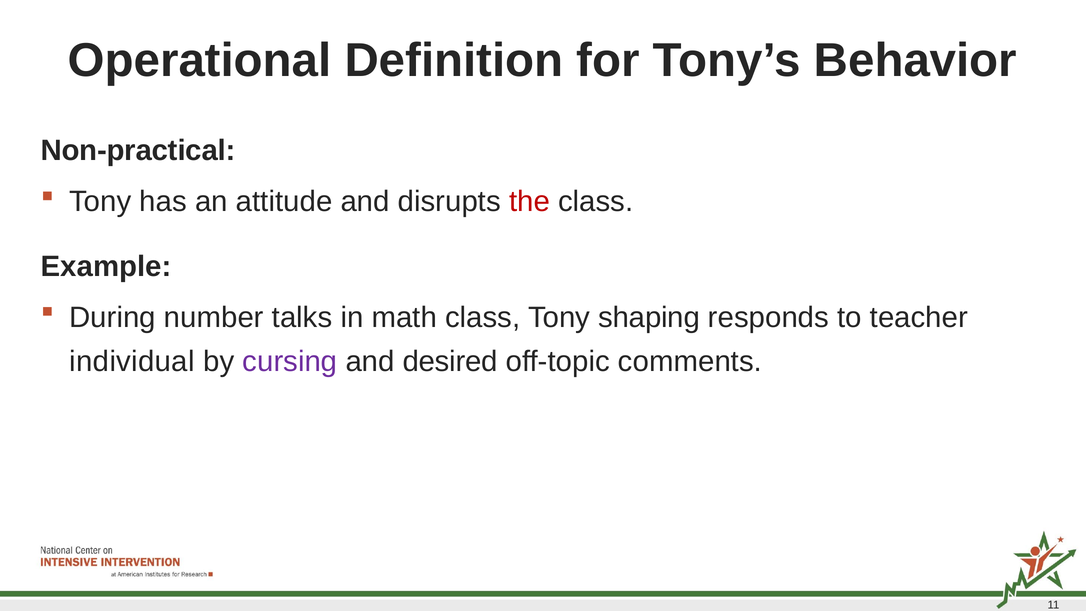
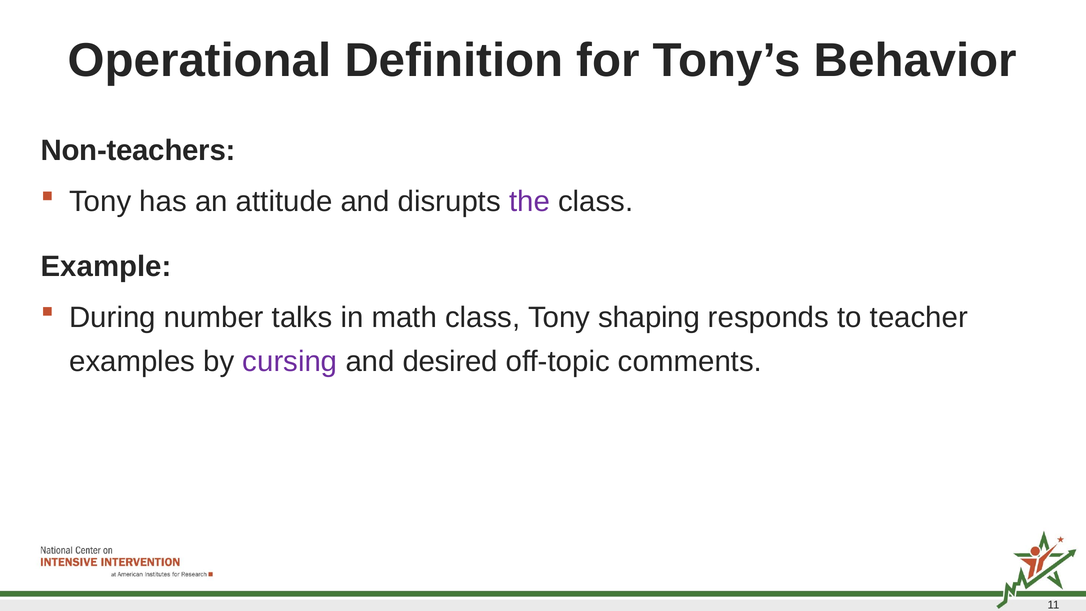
Non-practical: Non-practical -> Non-teachers
the colour: red -> purple
individual: individual -> examples
